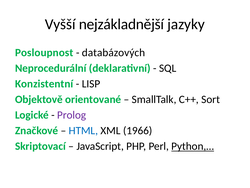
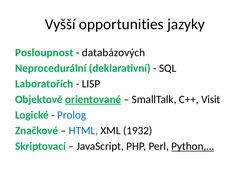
nejzákladnější: nejzákladnější -> opportunities
Konzistentní: Konzistentní -> Laboratořích
orientované underline: none -> present
Sort: Sort -> Visit
Prolog colour: purple -> blue
1966: 1966 -> 1932
